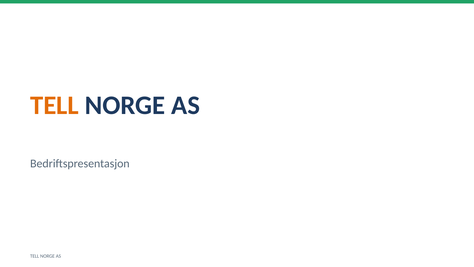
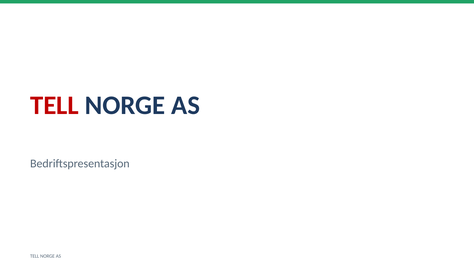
TELL at (54, 105) colour: orange -> red
